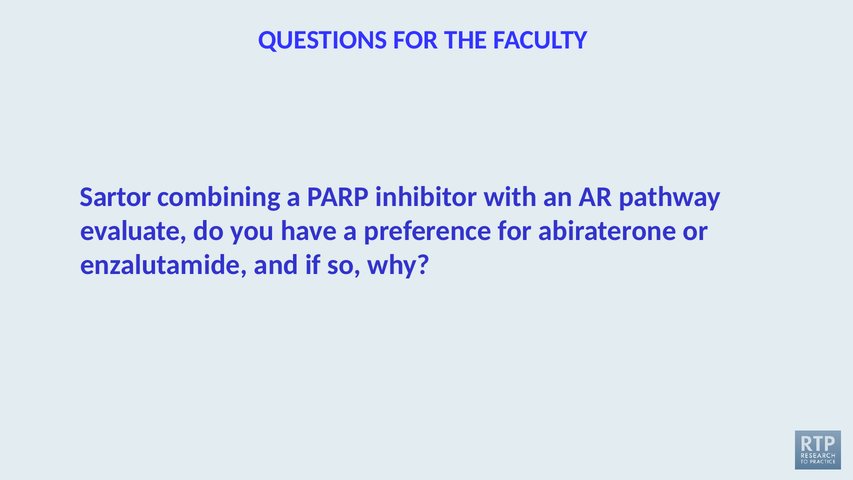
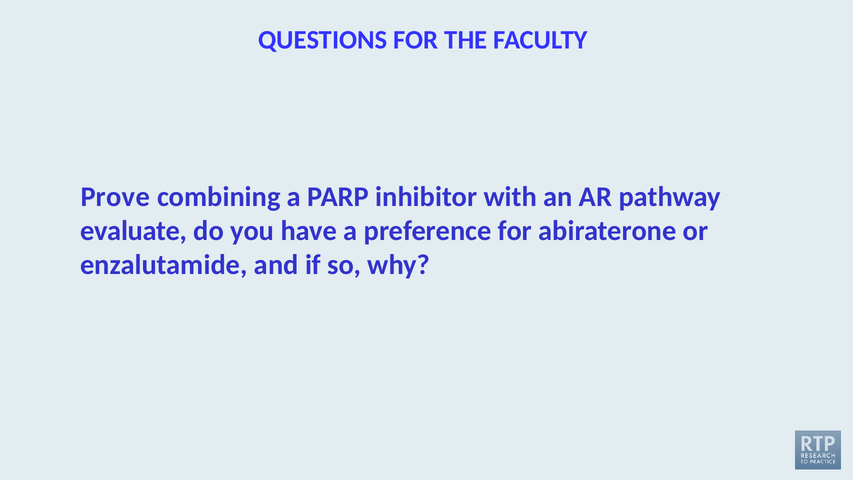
Sartor: Sartor -> Prove
